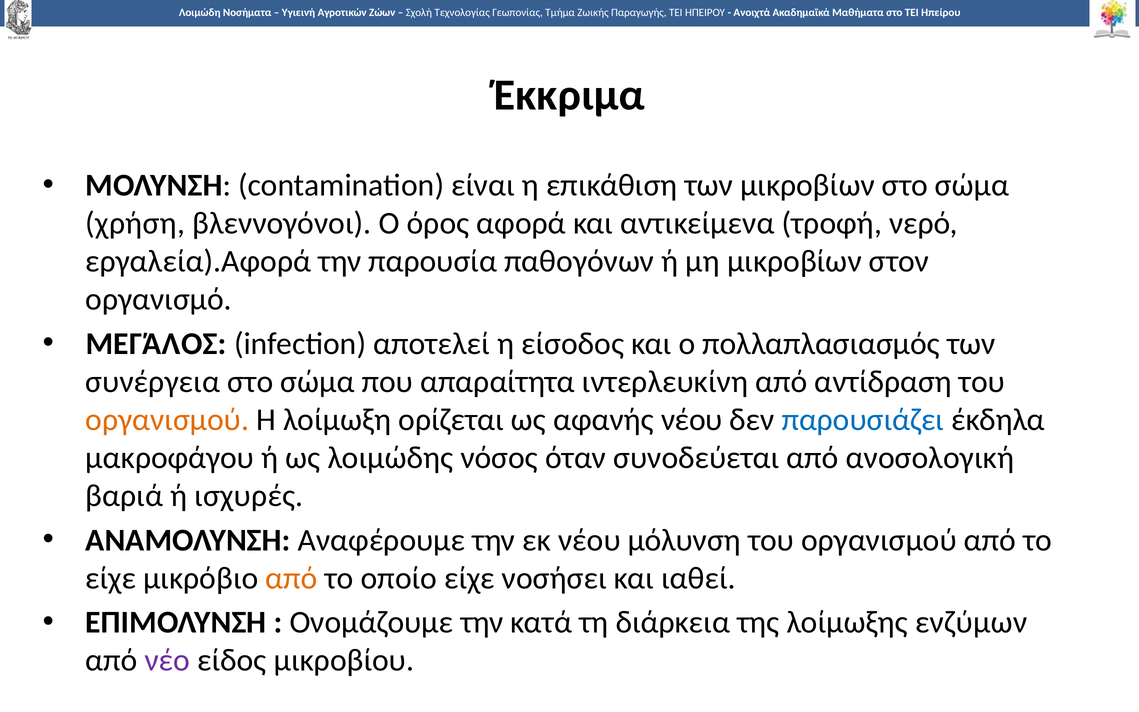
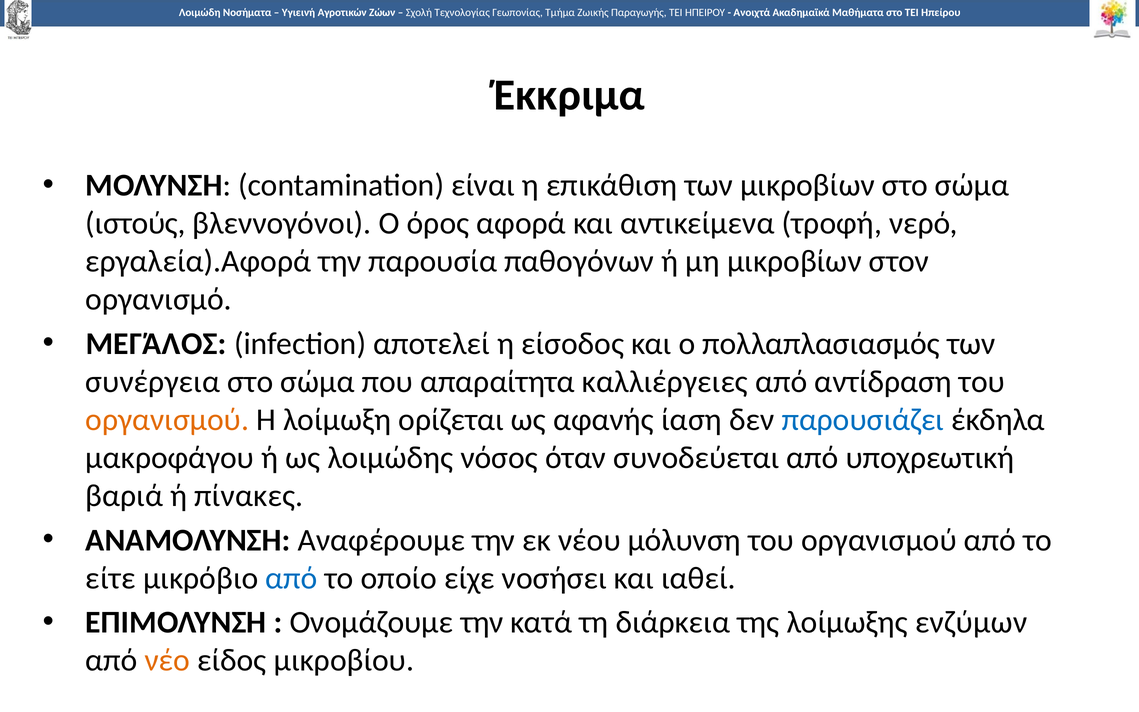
χρήση: χρήση -> ιστούς
ιντερλευκίνη: ιντερλευκίνη -> καλλιέργειες
αφανής νέου: νέου -> ίαση
ανοσολογική: ανοσολογική -> υποχρεωτική
ισχυρές: ισχυρές -> πίνακες
είχε at (111, 578): είχε -> είτε
από at (292, 578) colour: orange -> blue
νέο colour: purple -> orange
